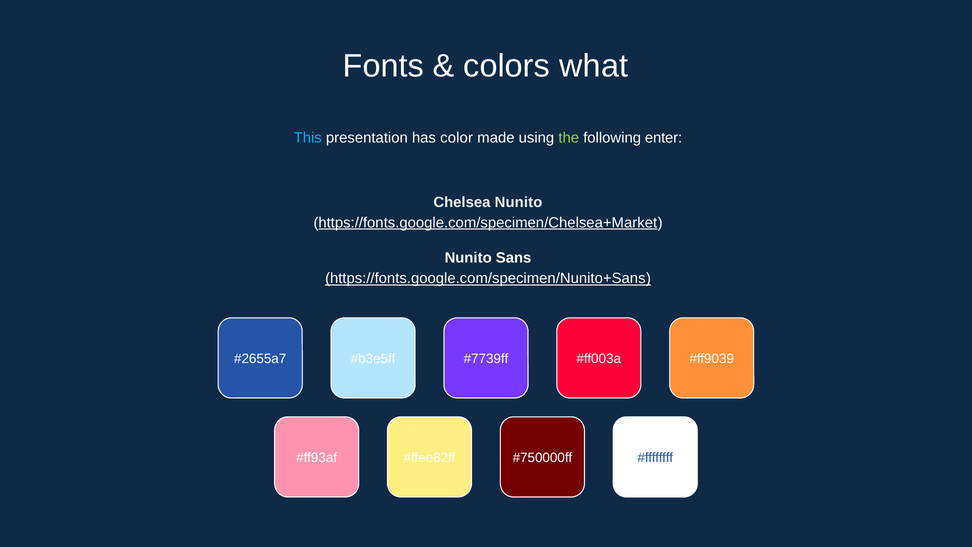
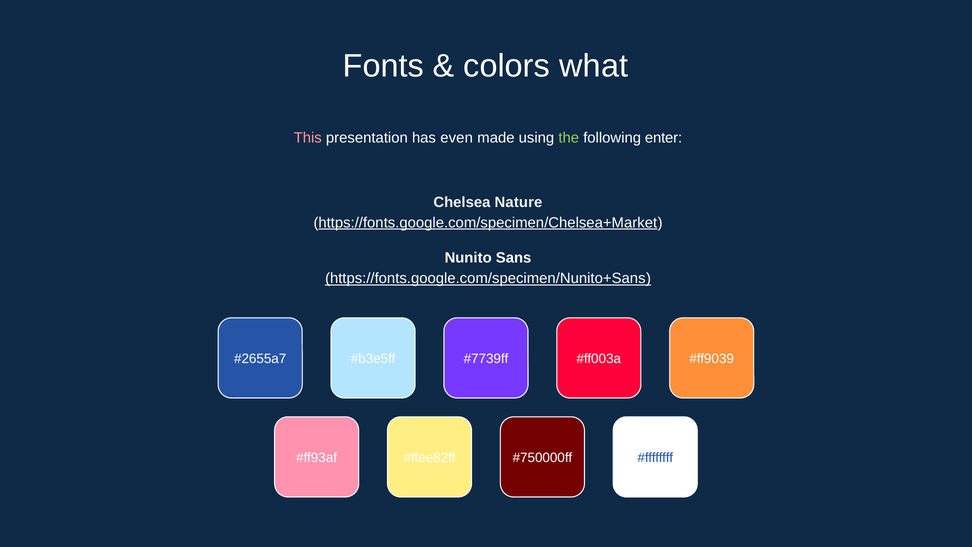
This colour: light blue -> pink
color: color -> even
Chelsea Nunito: Nunito -> Nature
